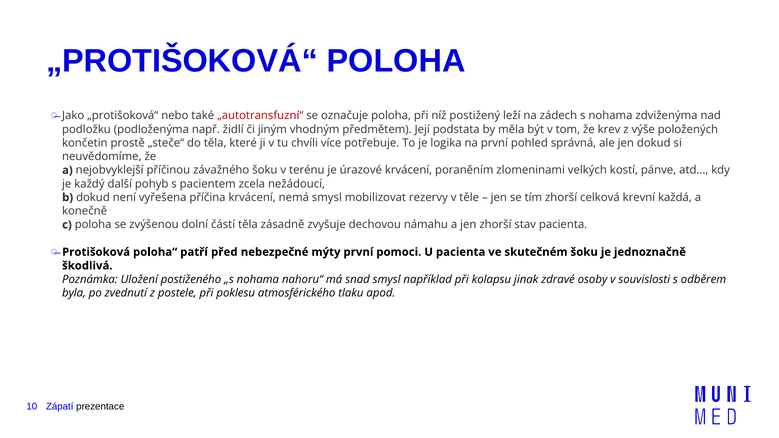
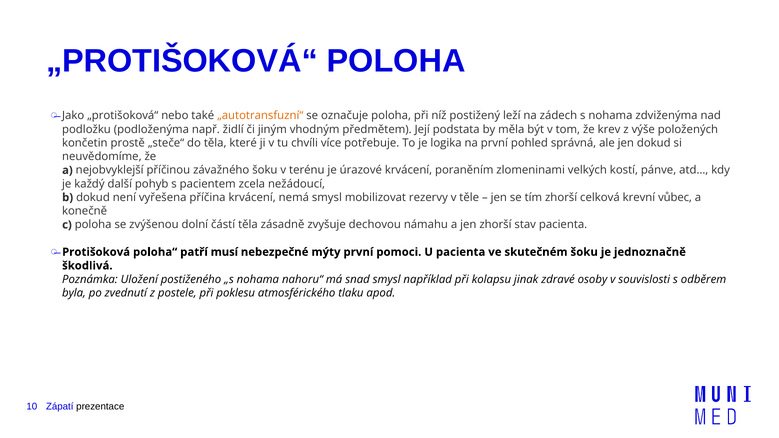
„autotransfuzní“ colour: red -> orange
každá: každá -> vůbec
před: před -> musí
